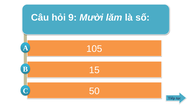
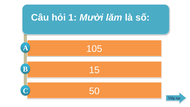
9: 9 -> 1
